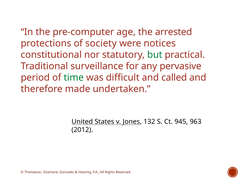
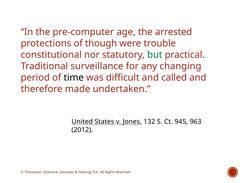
society: society -> though
notices: notices -> trouble
pervasive: pervasive -> changing
time colour: green -> black
